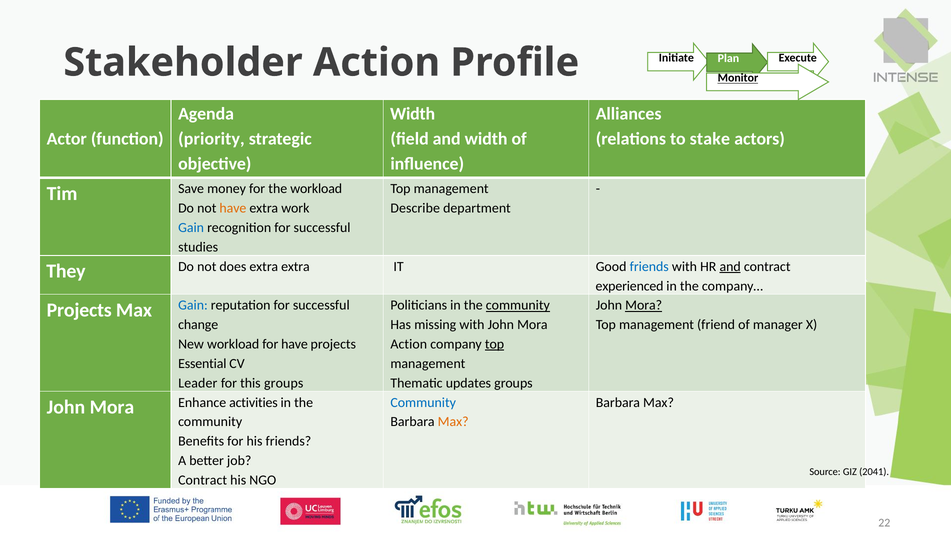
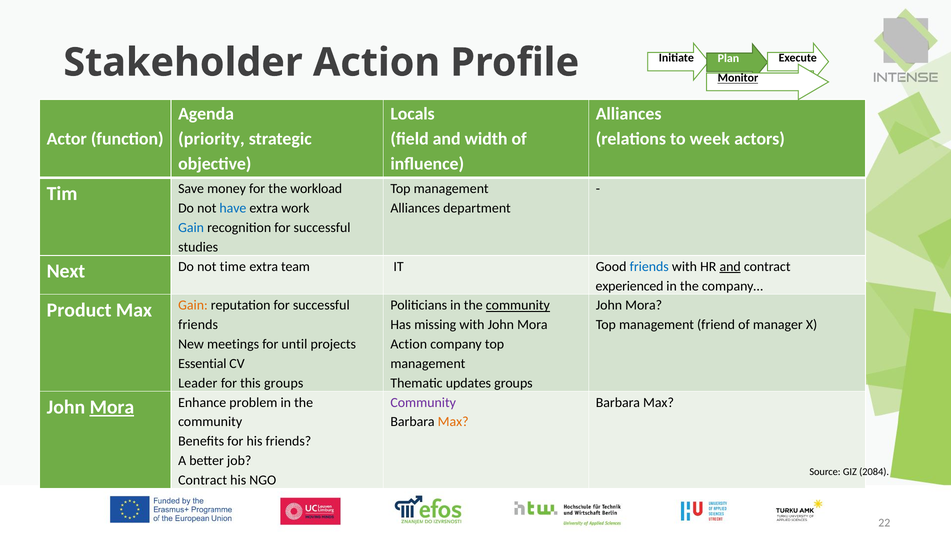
Width at (413, 114): Width -> Locals
stake: stake -> week
have at (233, 208) colour: orange -> blue
Describe at (415, 208): Describe -> Alliances
They: They -> Next
does: does -> time
extra extra: extra -> team
Mora at (644, 305) underline: present -> none
Projects at (79, 310): Projects -> Product
Gain at (193, 305) colour: blue -> orange
change at (198, 325): change -> friends
New workload: workload -> meetings
for have: have -> until
top at (495, 344) underline: present -> none
Community at (423, 402) colour: blue -> purple
Mora at (112, 407) underline: none -> present
activities: activities -> problem
2041: 2041 -> 2084
